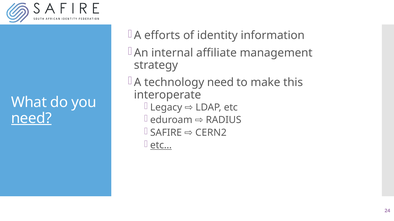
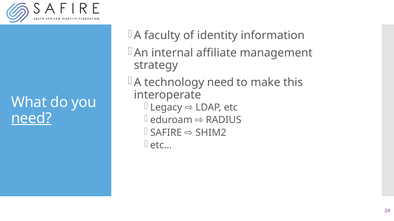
efforts: efforts -> faculty
CERN2: CERN2 -> SHIM2
etc… underline: present -> none
